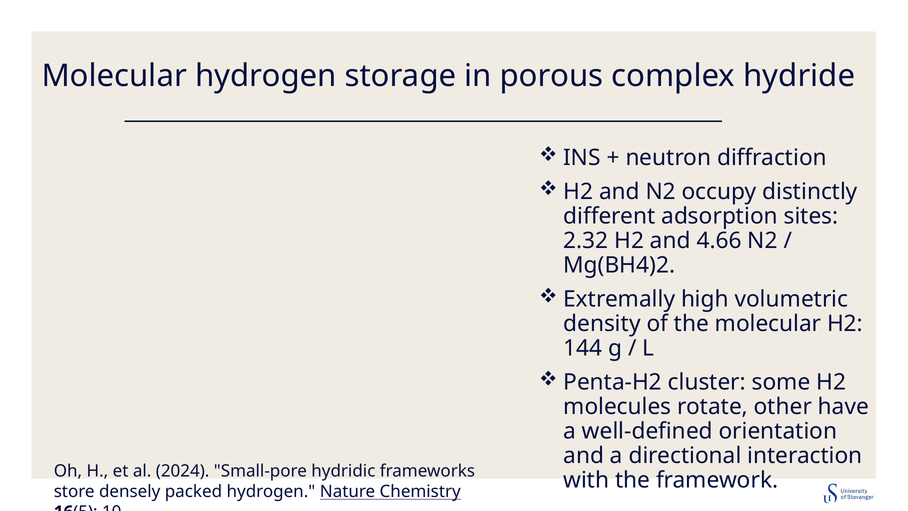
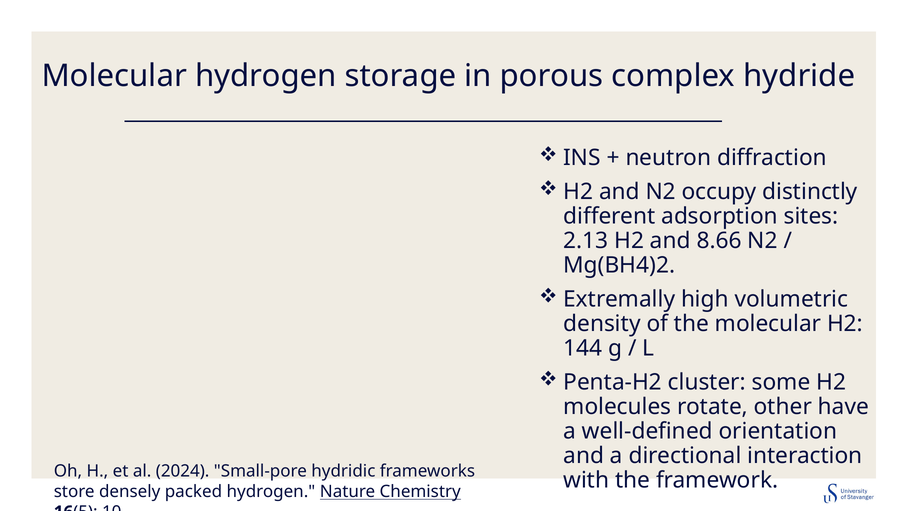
2.32: 2.32 -> 2.13
4.66: 4.66 -> 8.66
